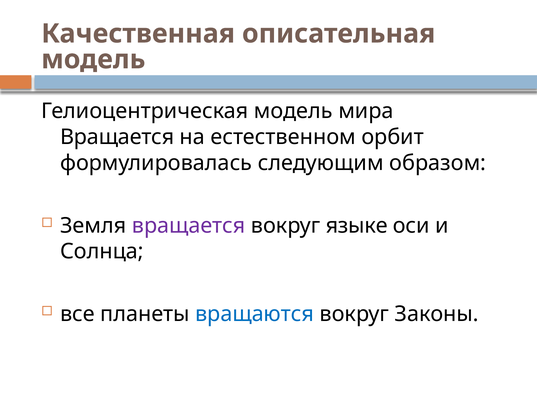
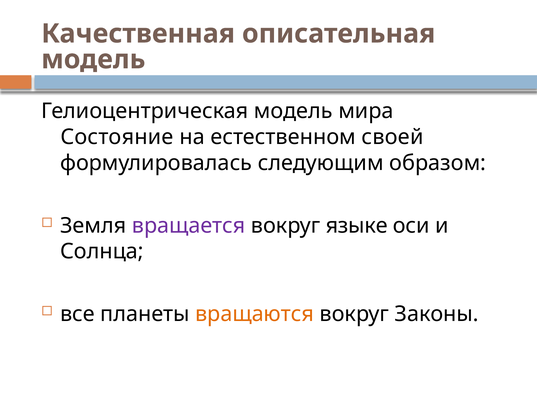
Вращается at (117, 137): Вращается -> Состояние
орбит: орбит -> своей
вращаются colour: blue -> orange
